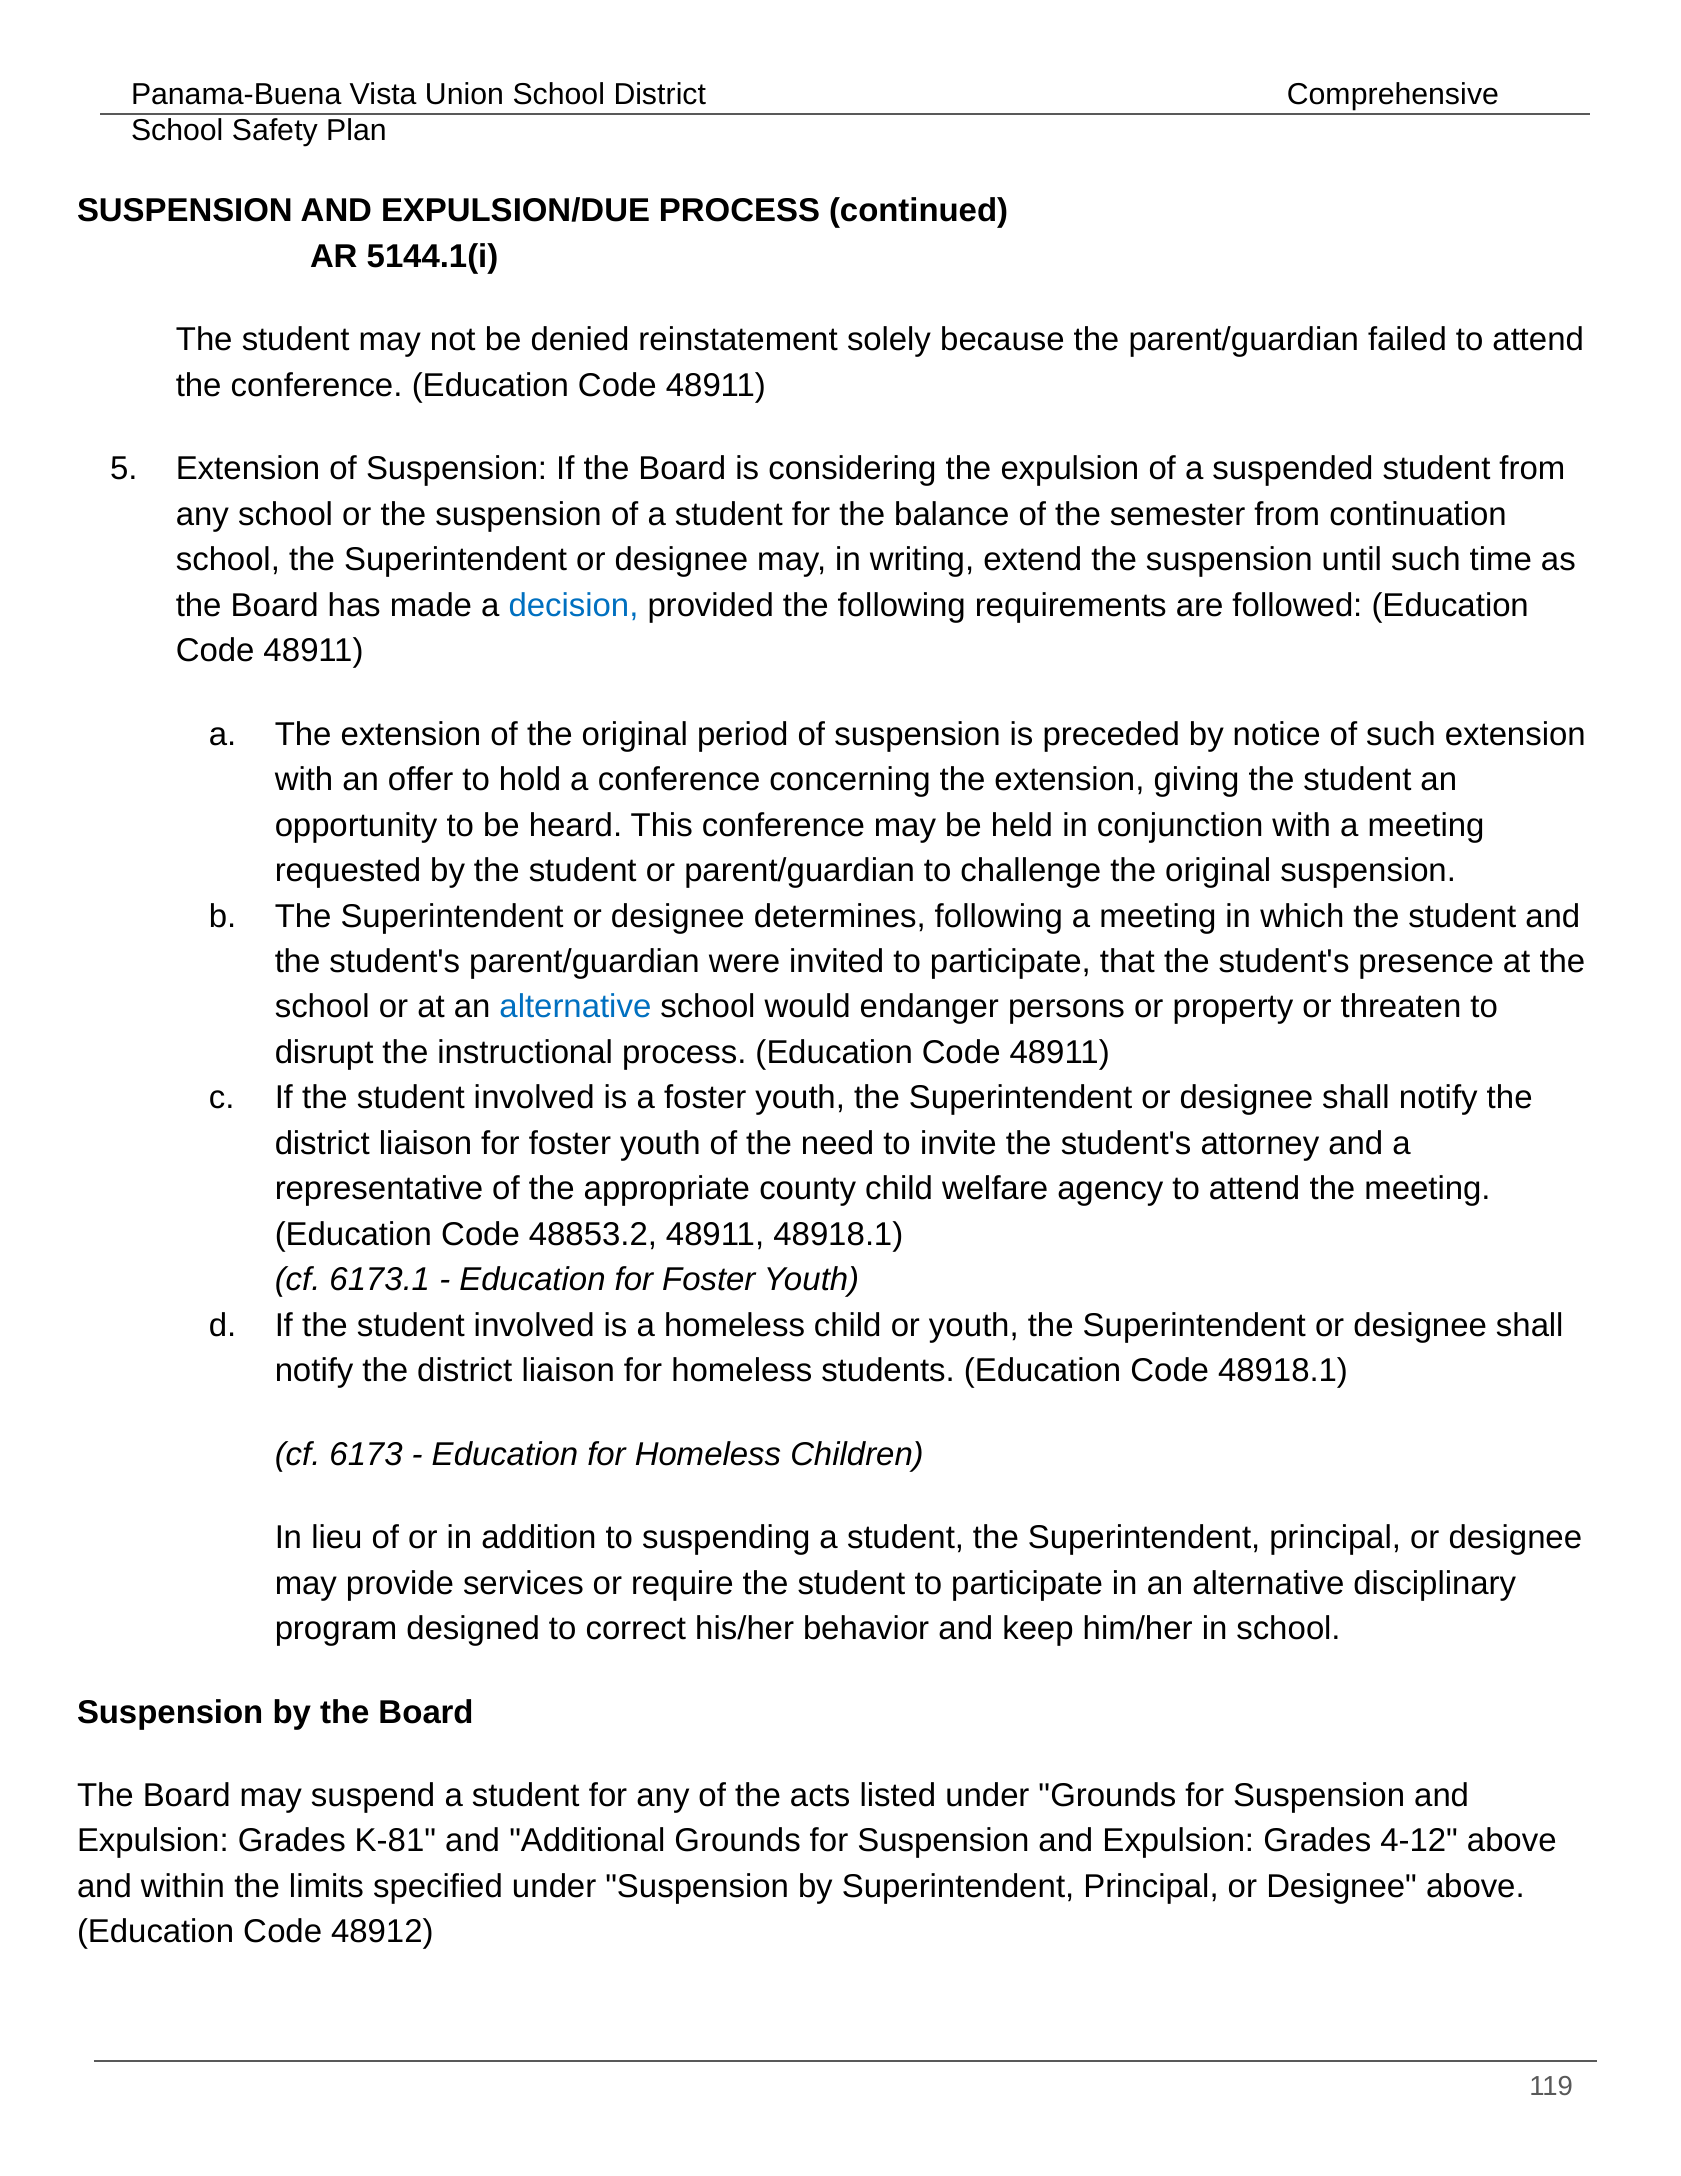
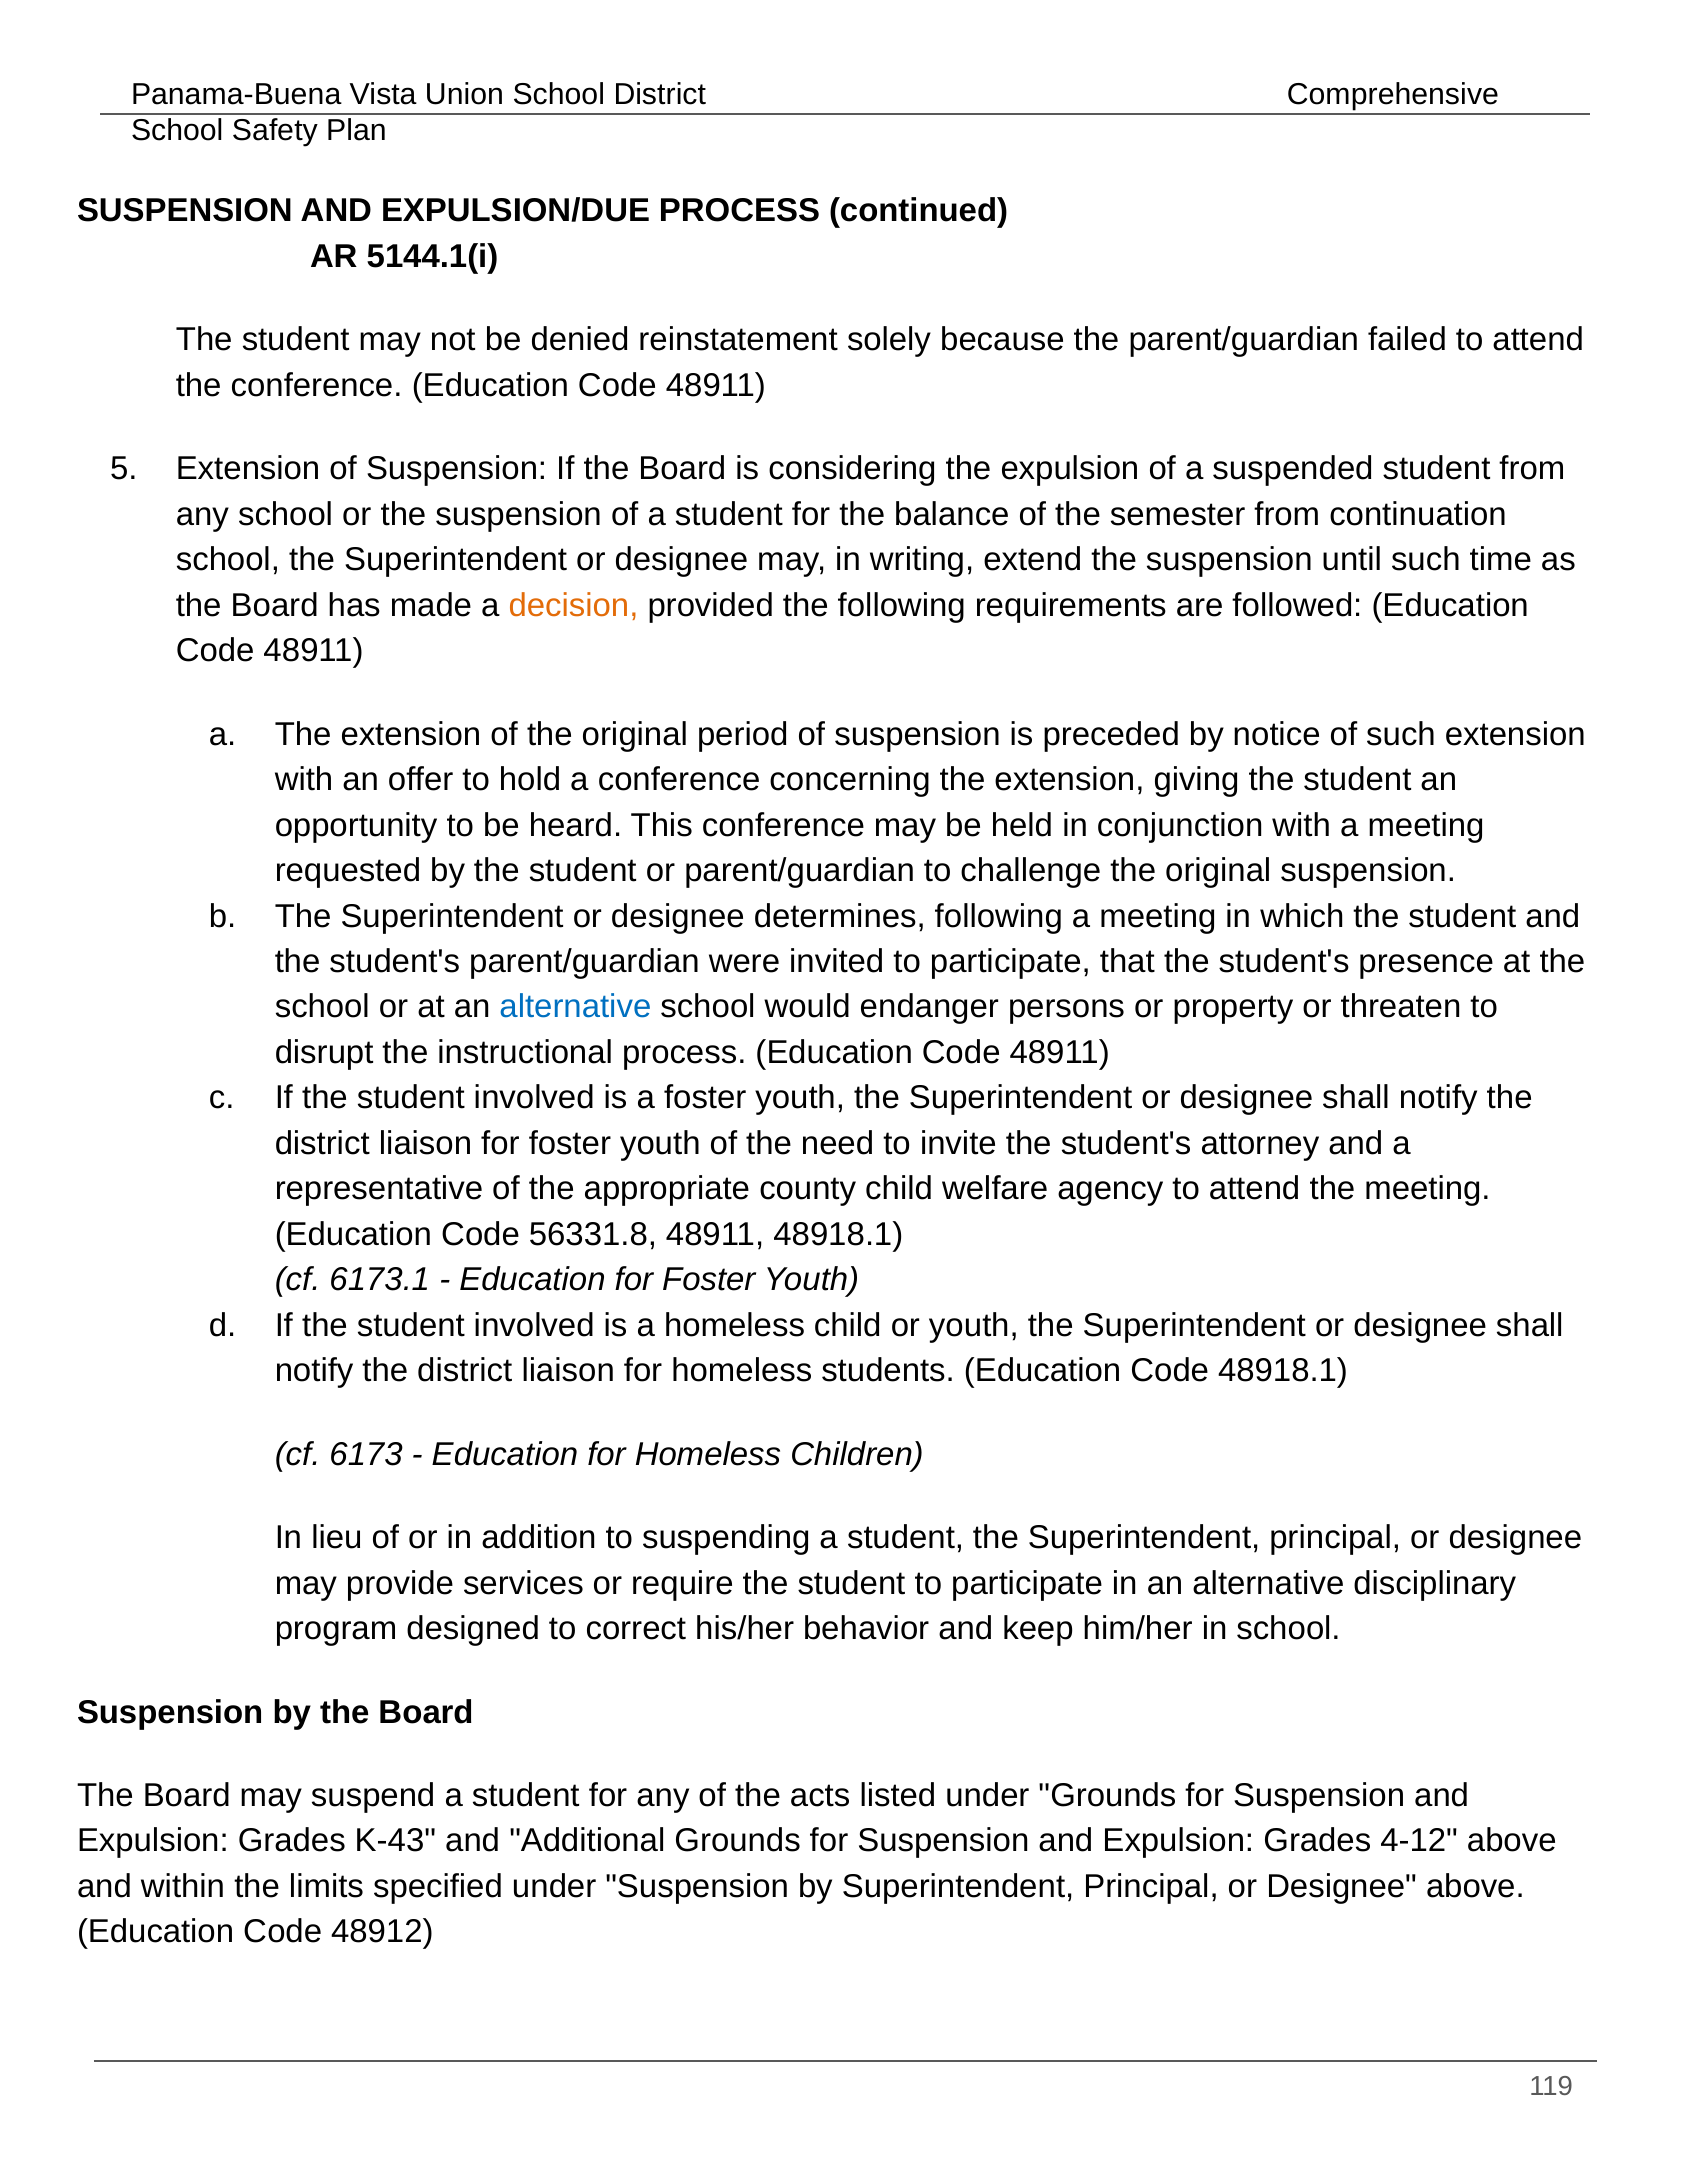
decision colour: blue -> orange
48853.2: 48853.2 -> 56331.8
K-81: K-81 -> K-43
